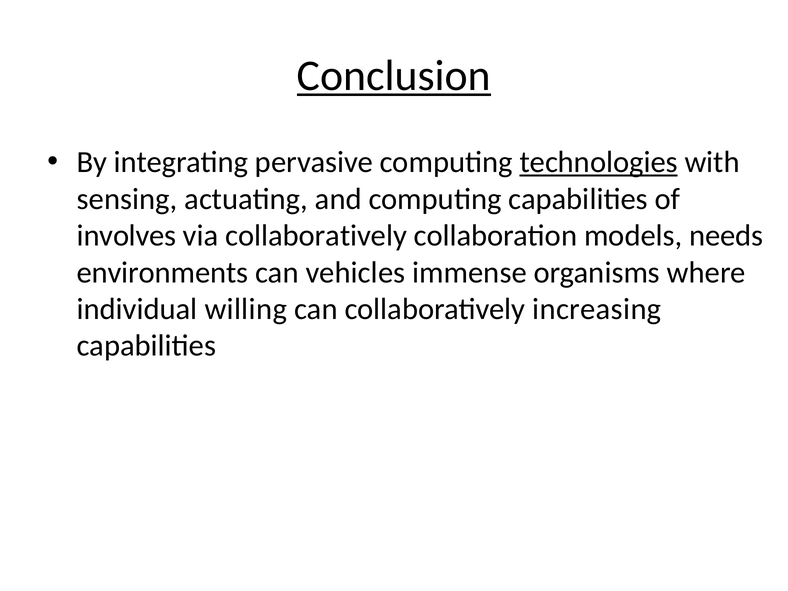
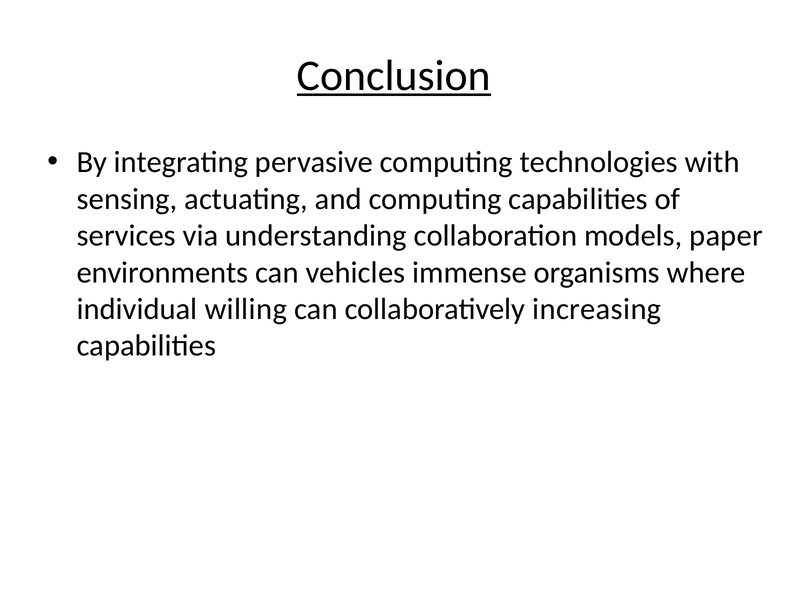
technologies underline: present -> none
involves: involves -> services
via collaboratively: collaboratively -> understanding
needs: needs -> paper
